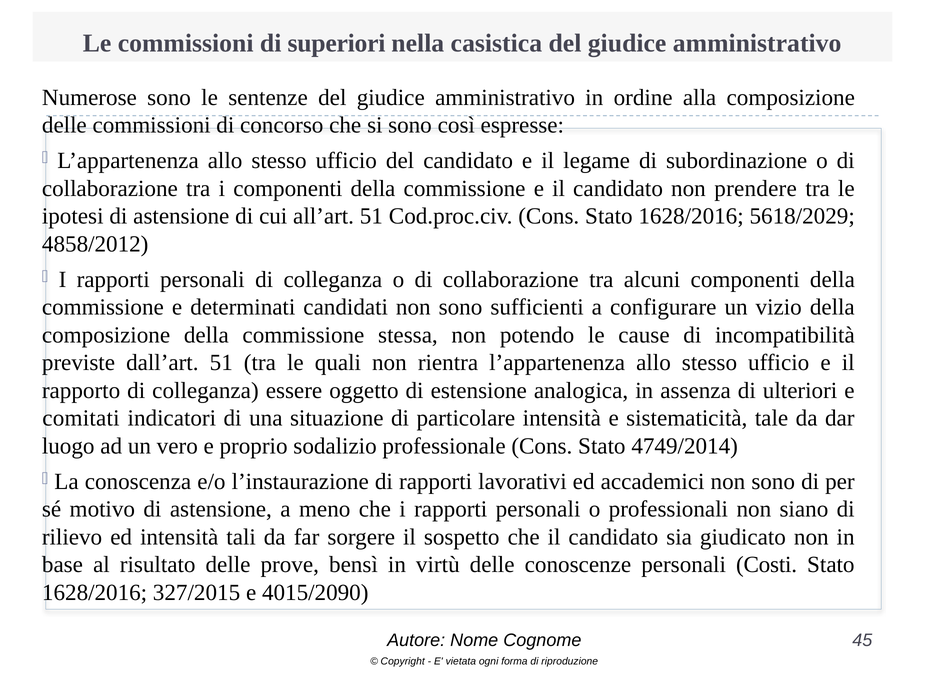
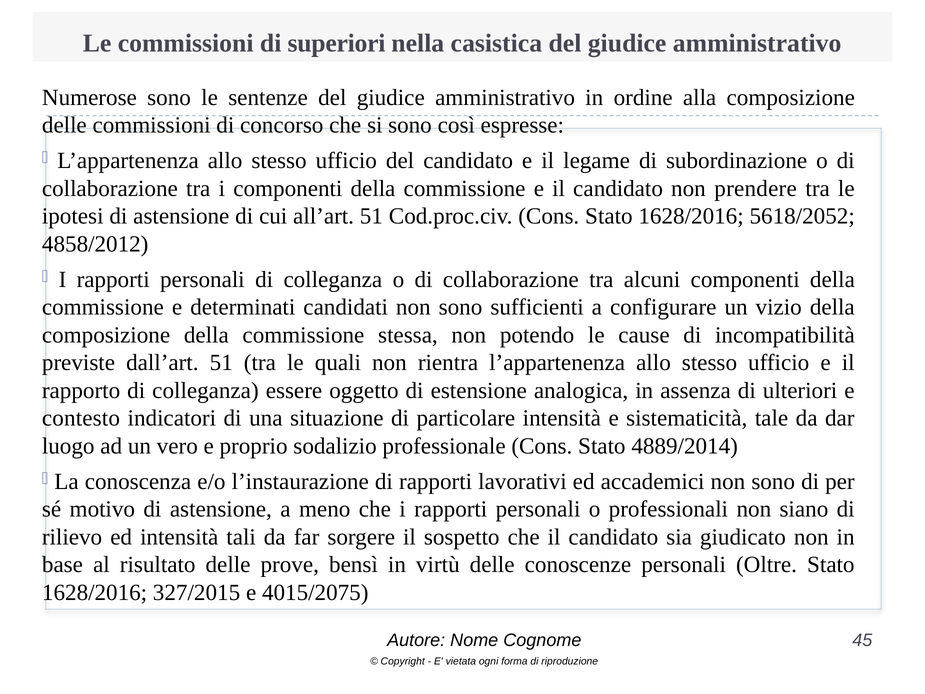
5618/2029: 5618/2029 -> 5618/2052
comitati: comitati -> contesto
4749/2014: 4749/2014 -> 4889/2014
Costi: Costi -> Oltre
4015/2090: 4015/2090 -> 4015/2075
